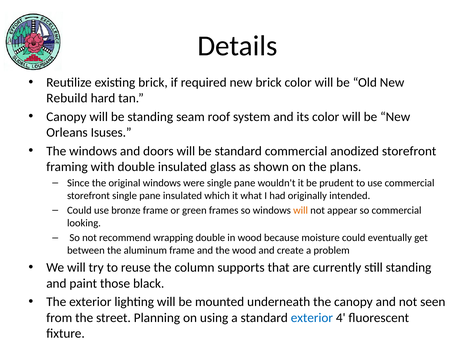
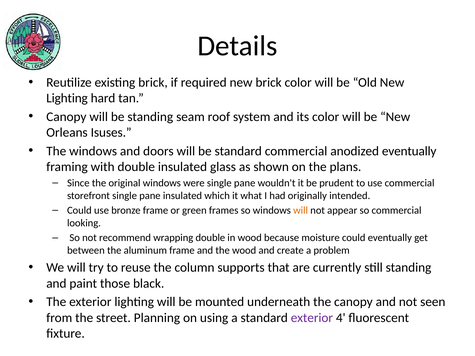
Rebuild at (67, 98): Rebuild -> Lighting
anodized storefront: storefront -> eventually
exterior at (312, 318) colour: blue -> purple
